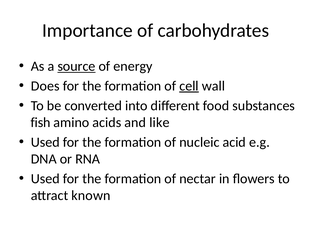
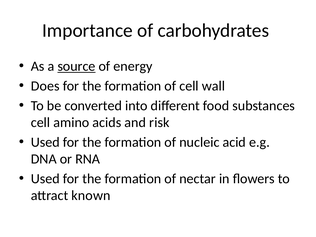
cell at (189, 86) underline: present -> none
fish at (41, 122): fish -> cell
like: like -> risk
